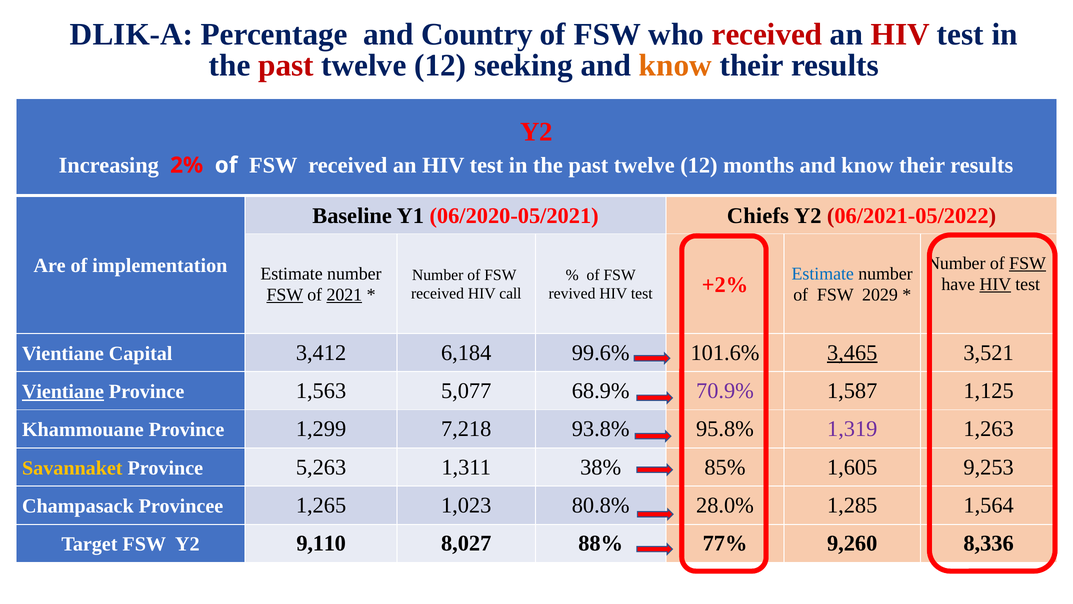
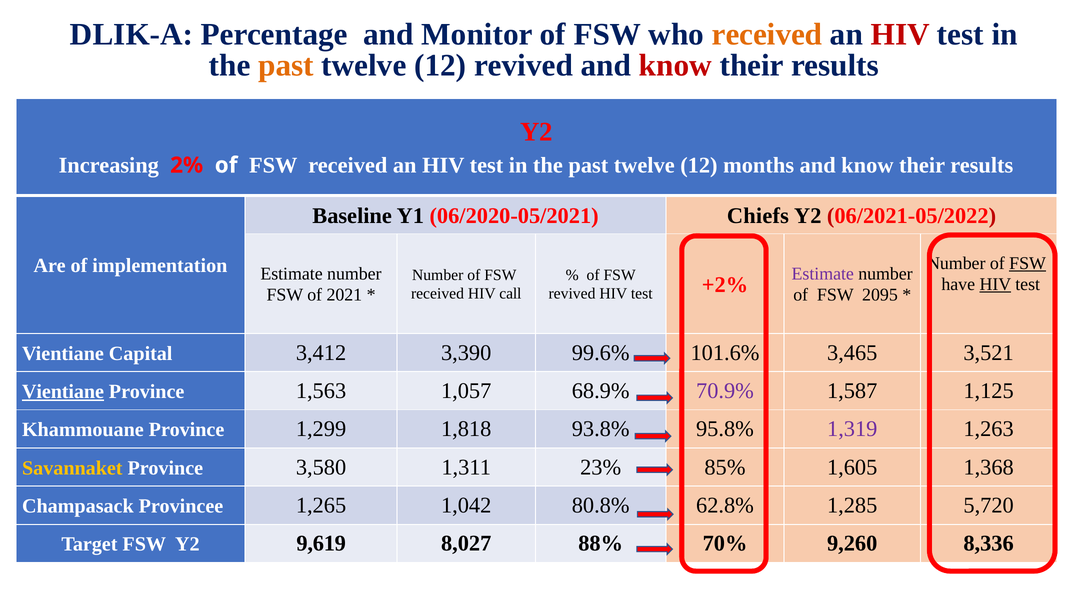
Country: Country -> Monitor
received at (767, 34) colour: red -> orange
past at (286, 65) colour: red -> orange
12 seeking: seeking -> revived
know at (675, 65) colour: orange -> red
Estimate at (823, 274) colour: blue -> purple
FSW at (285, 295) underline: present -> none
2021 underline: present -> none
2029: 2029 -> 2095
6,184: 6,184 -> 3,390
3,465 underline: present -> none
5,077: 5,077 -> 1,057
7,218: 7,218 -> 1,818
5,263: 5,263 -> 3,580
38%: 38% -> 23%
9,253: 9,253 -> 1,368
1,023: 1,023 -> 1,042
28.0%: 28.0% -> 62.8%
1,564: 1,564 -> 5,720
9,110: 9,110 -> 9,619
77%: 77% -> 70%
